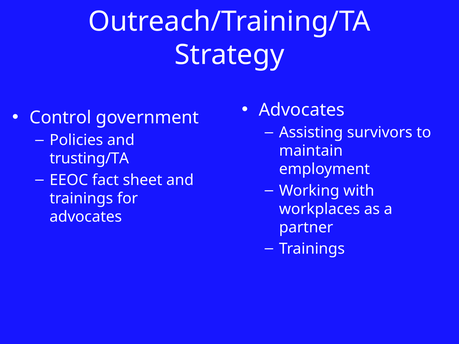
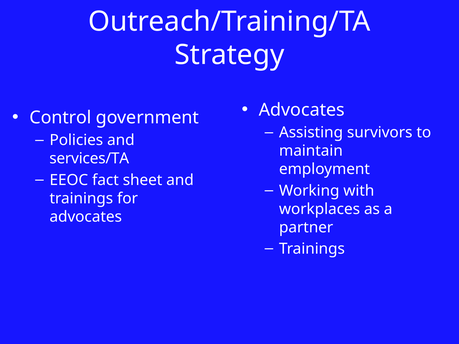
trusting/TA: trusting/TA -> services/TA
